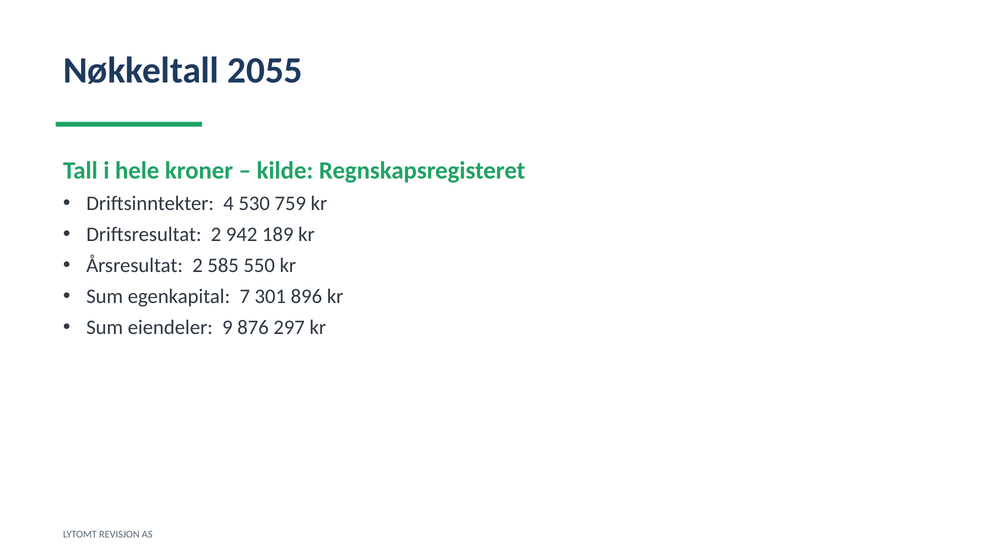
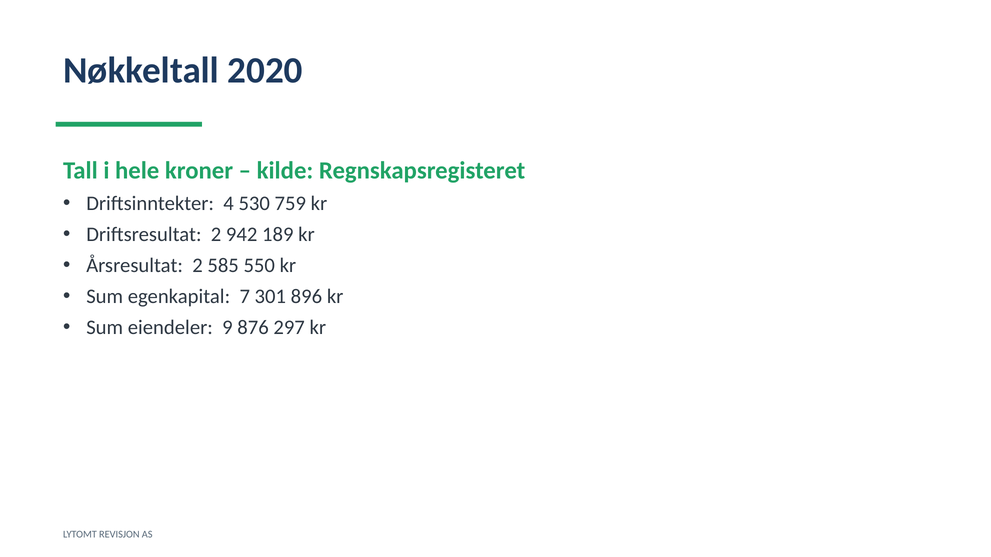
2055: 2055 -> 2020
